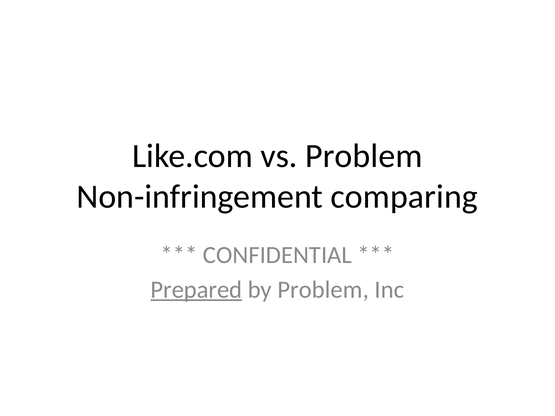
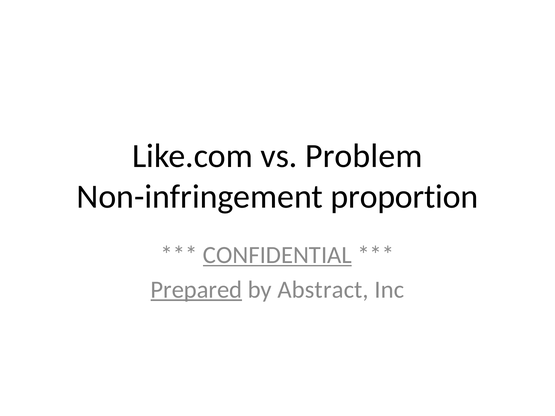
comparing: comparing -> proportion
CONFIDENTIAL underline: none -> present
by Problem: Problem -> Abstract
